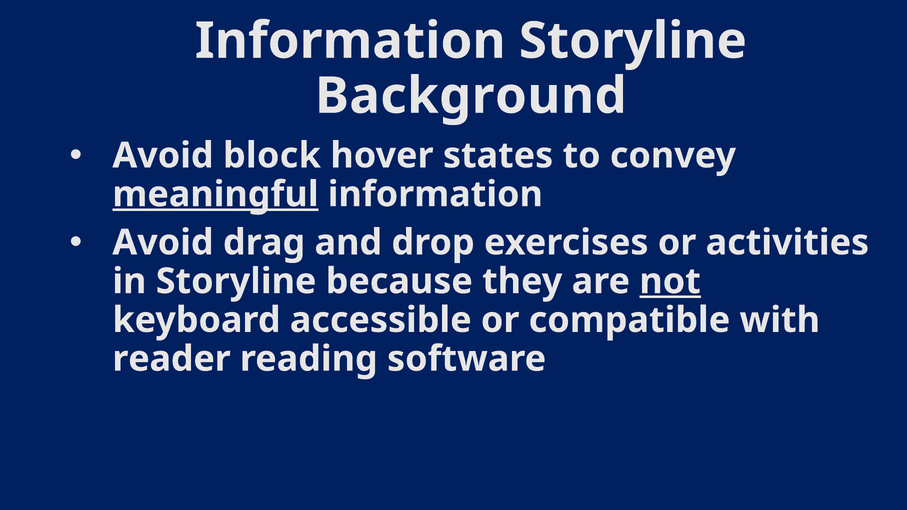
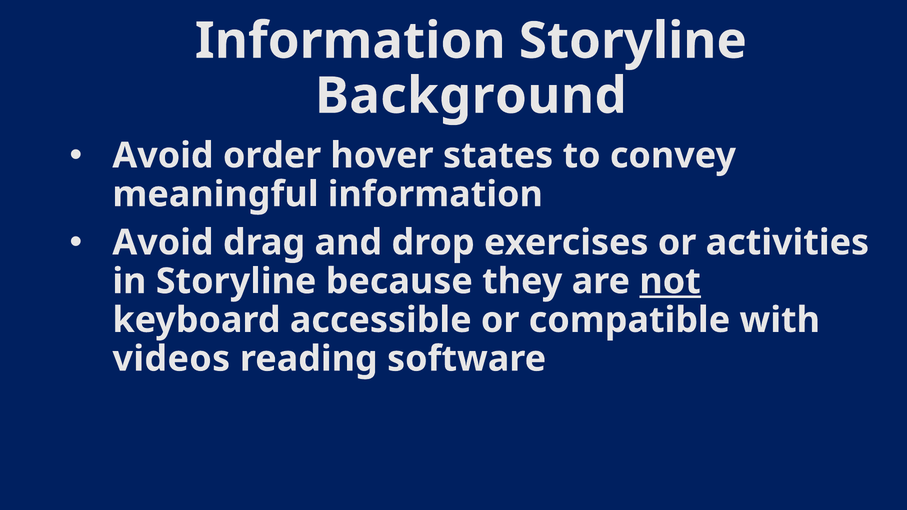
block: block -> order
meaningful underline: present -> none
reader: reader -> videos
